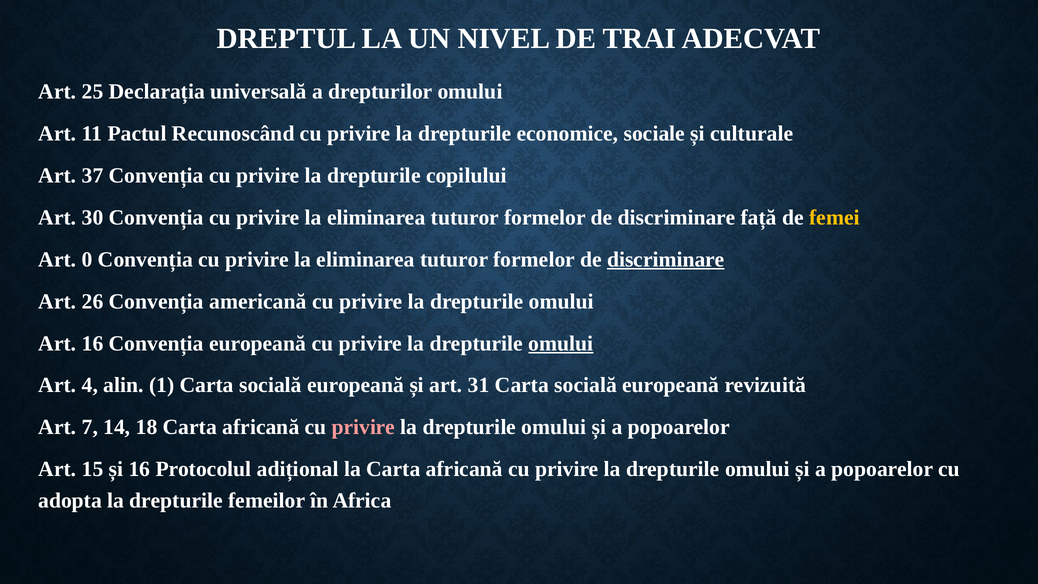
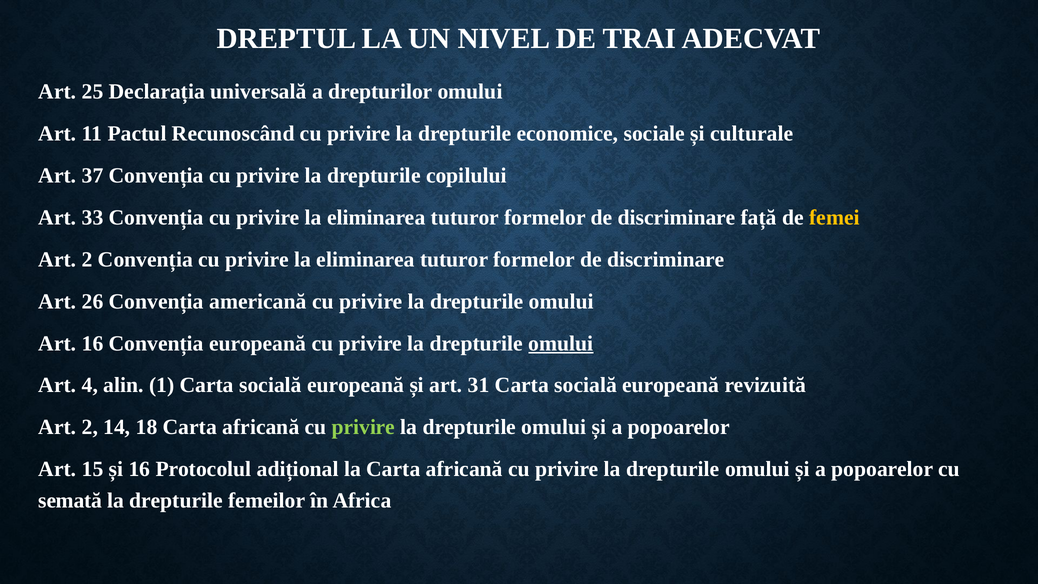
30: 30 -> 33
0 at (87, 259): 0 -> 2
discriminare at (666, 259) underline: present -> none
7 at (90, 427): 7 -> 2
privire at (363, 427) colour: pink -> light green
adopta: adopta -> semată
